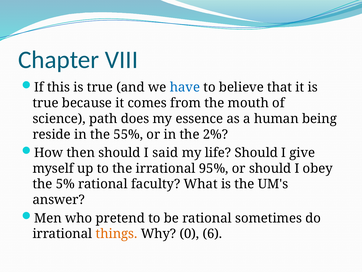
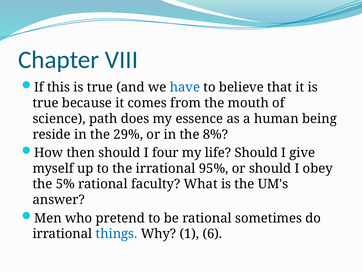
55%: 55% -> 29%
2%: 2% -> 8%
said: said -> four
things colour: orange -> blue
0: 0 -> 1
